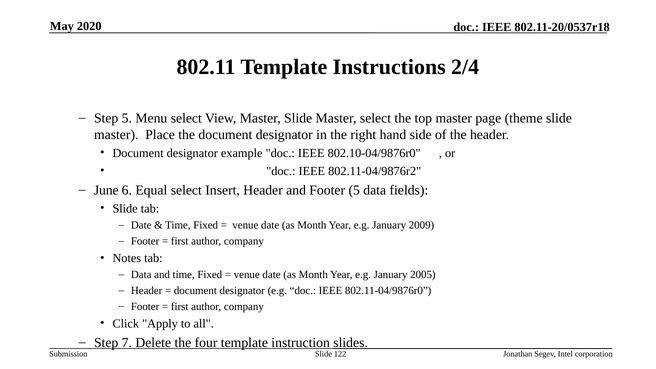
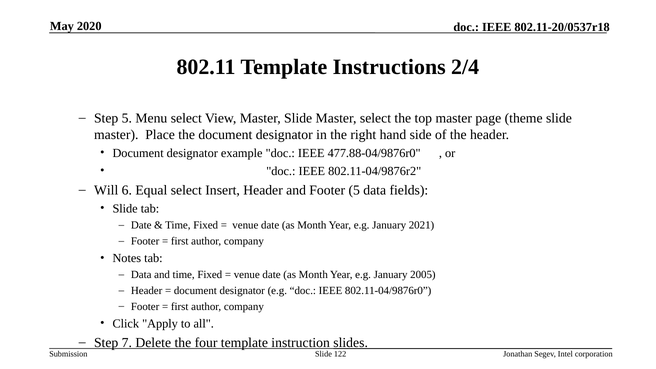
802.10-04/9876r0: 802.10-04/9876r0 -> 477.88-04/9876r0
June: June -> Will
2009: 2009 -> 2021
